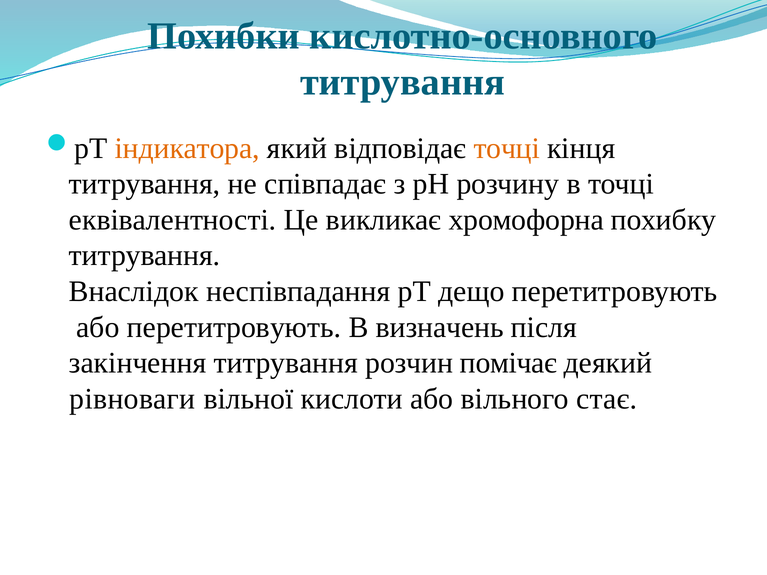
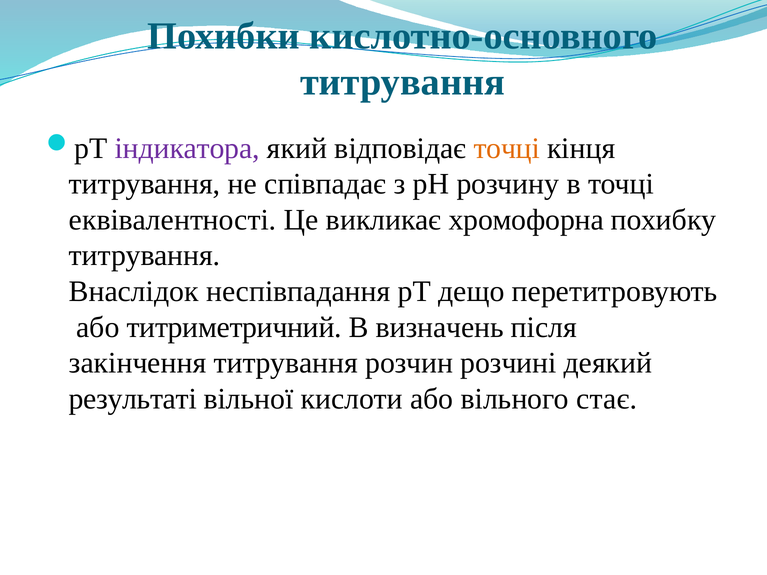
індикатора colour: orange -> purple
або перетитровують: перетитровують -> титриметричний
помічає: помічає -> розчині
рівноваги: рівноваги -> результаті
